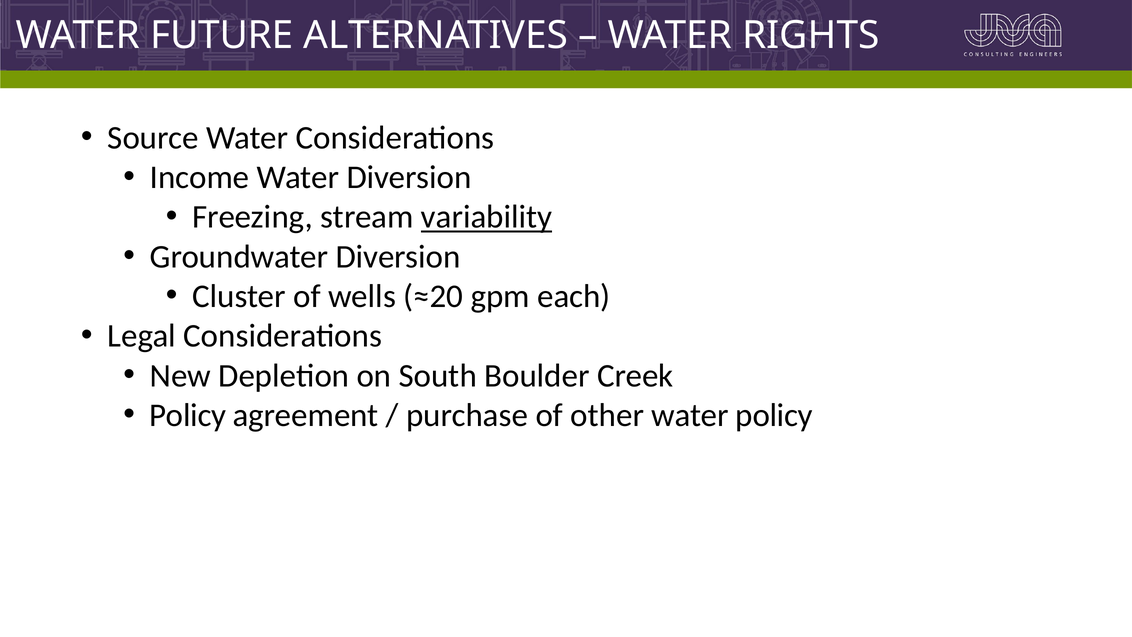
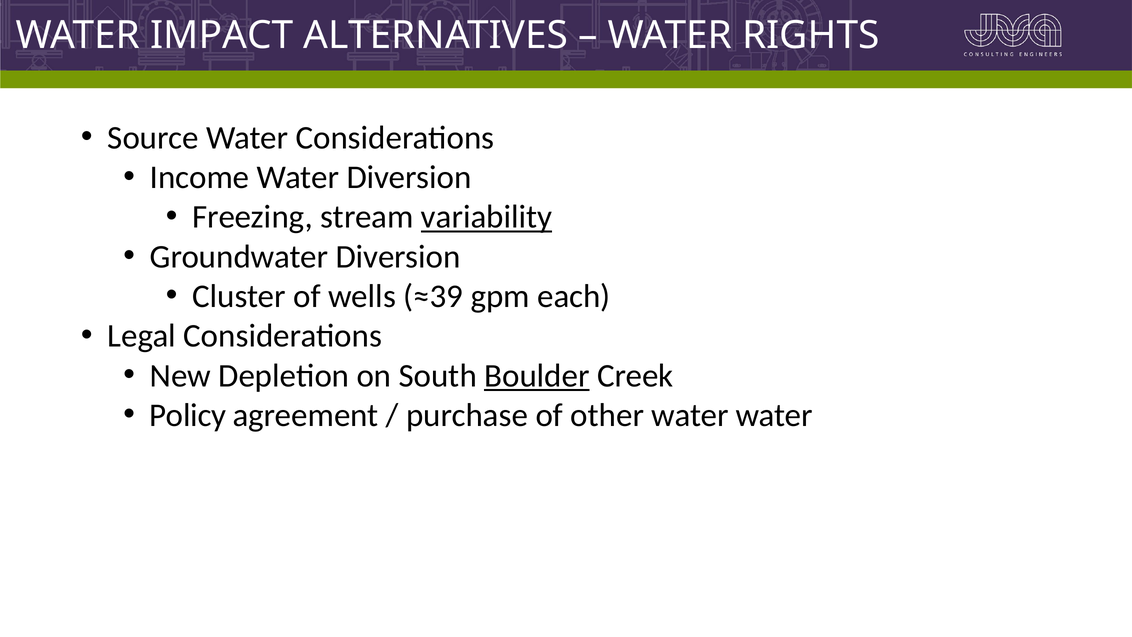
FUTURE: FUTURE -> IMPACT
≈20: ≈20 -> ≈39
Boulder underline: none -> present
water policy: policy -> water
